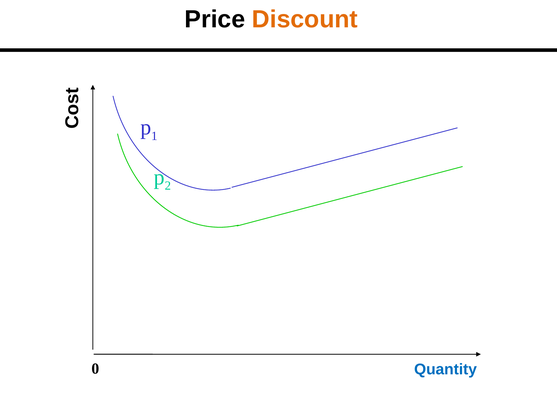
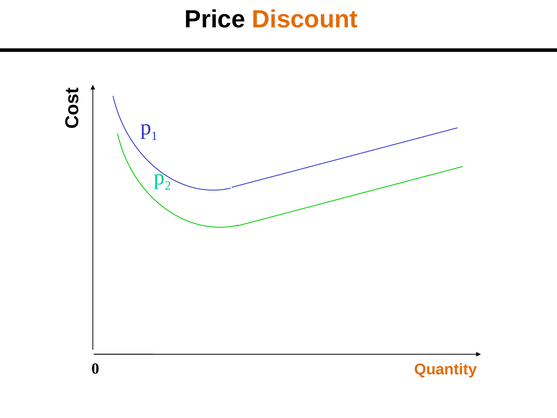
Quantity colour: blue -> orange
